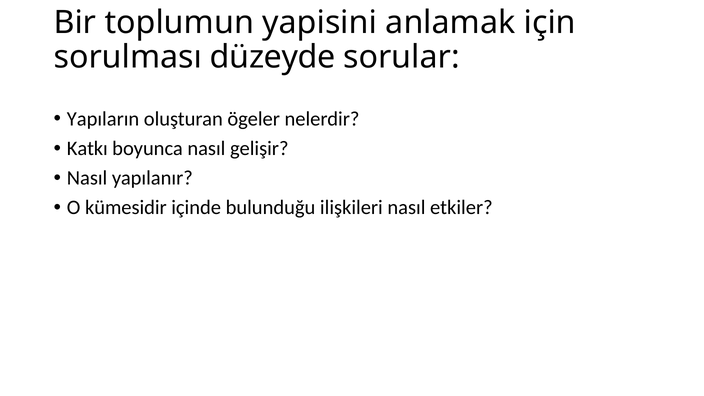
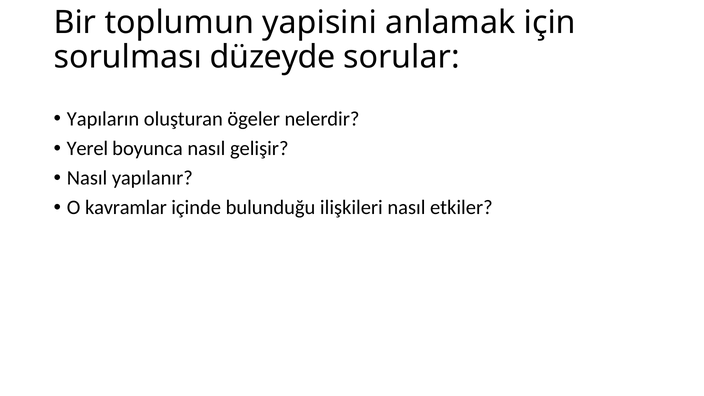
Katkı: Katkı -> Yerel
kümesidir: kümesidir -> kavramlar
